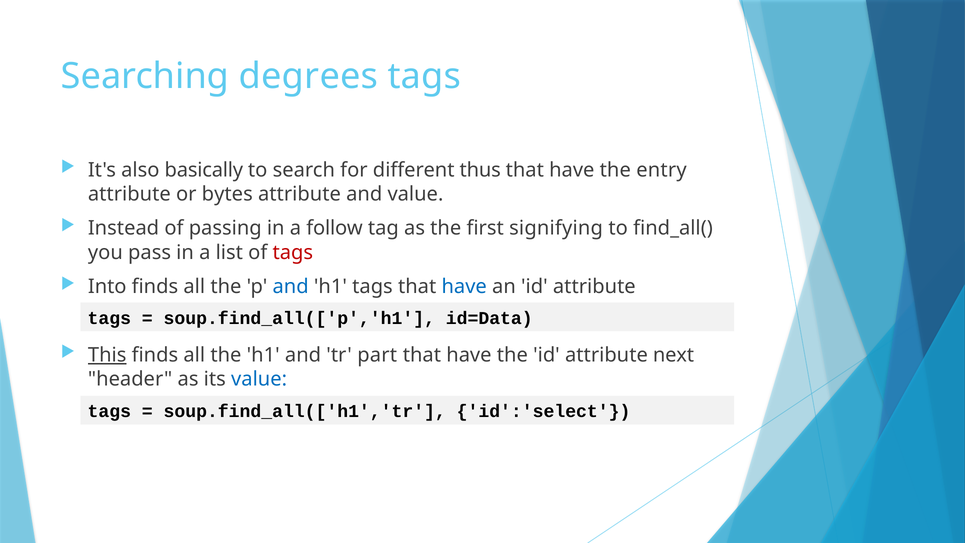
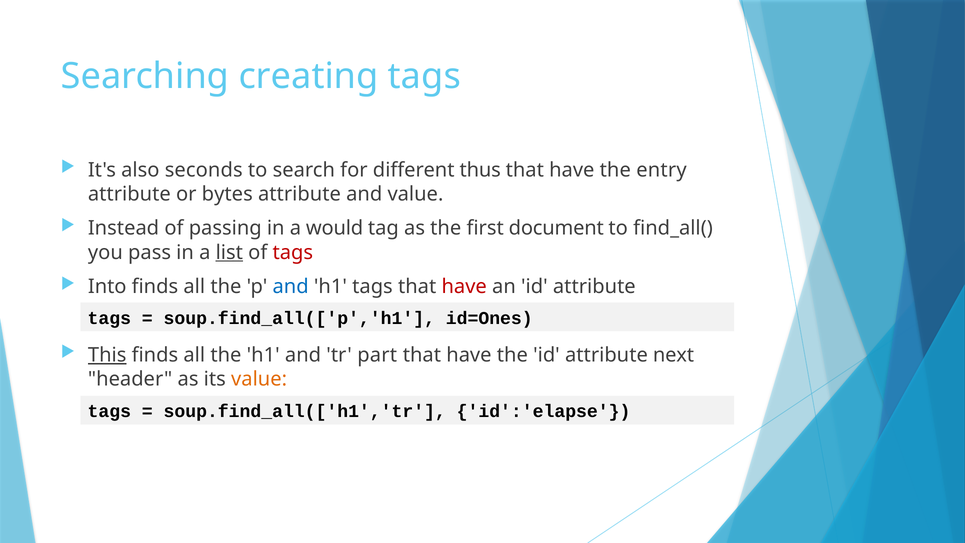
degrees: degrees -> creating
basically: basically -> seconds
follow: follow -> would
signifying: signifying -> document
list underline: none -> present
have at (464, 287) colour: blue -> red
id=Data: id=Data -> id=Ones
value at (259, 379) colour: blue -> orange
id':'select: id':'select -> id':'elapse
